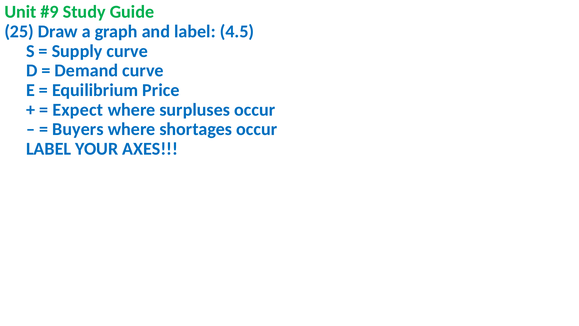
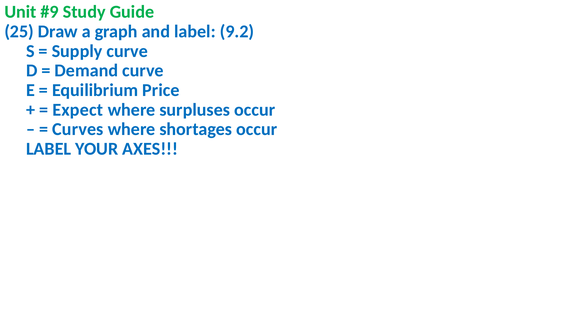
4.5: 4.5 -> 9.2
Buyers: Buyers -> Curves
